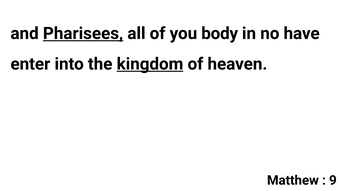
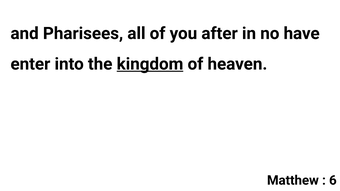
Pharisees underline: present -> none
body: body -> after
9: 9 -> 6
